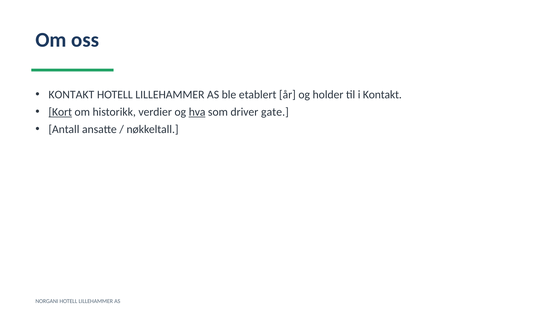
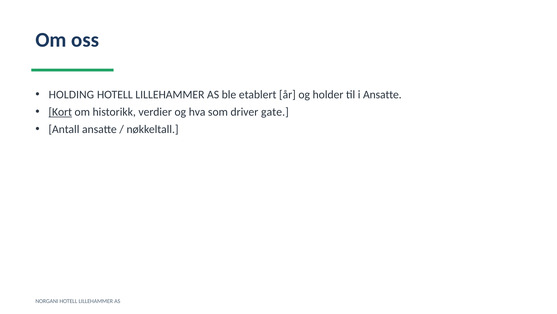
KONTAKT at (71, 94): KONTAKT -> HOLDING
i Kontakt: Kontakt -> Ansatte
hva underline: present -> none
